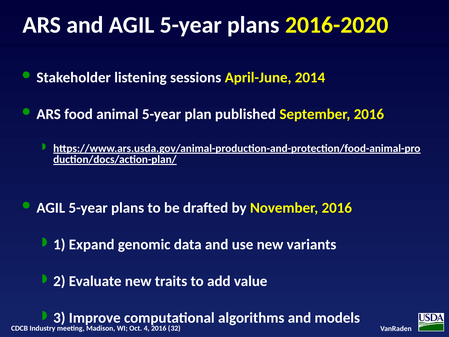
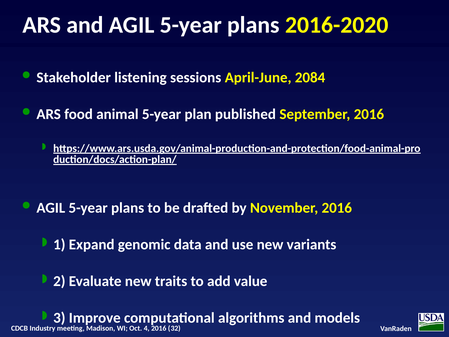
2014: 2014 -> 2084
